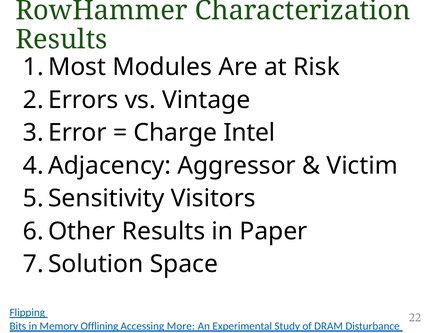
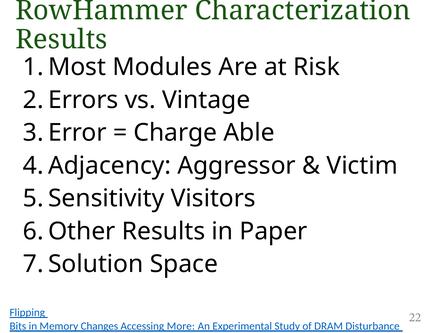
Intel: Intel -> Able
Offlining: Offlining -> Changes
